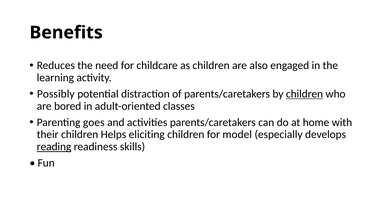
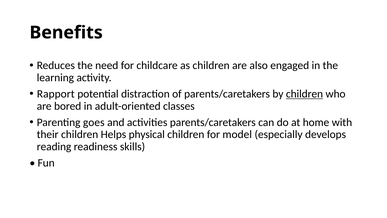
Possibly: Possibly -> Rapport
eliciting: eliciting -> physical
reading underline: present -> none
